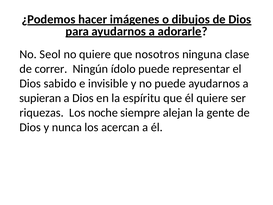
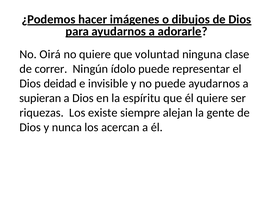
Seol: Seol -> Oirá
nosotros: nosotros -> voluntad
sabido: sabido -> deidad
noche: noche -> existe
